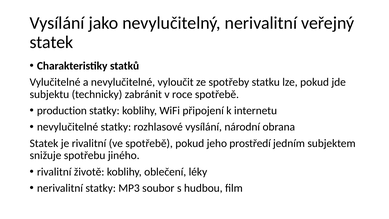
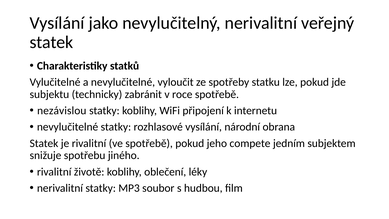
production: production -> nezávislou
prostředí: prostředí -> compete
